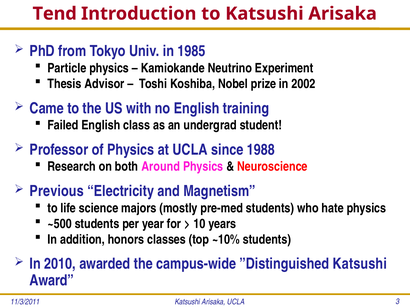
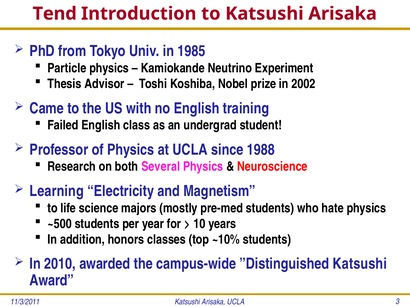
Around: Around -> Several
Previous: Previous -> Learning
